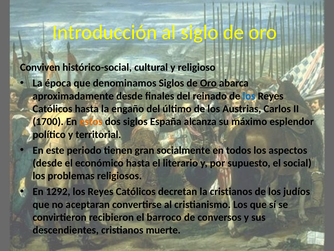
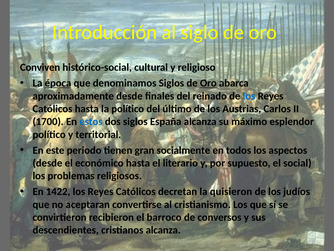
época underline: none -> present
la engaño: engaño -> político
estos colour: orange -> blue
1292: 1292 -> 1422
la cristianos: cristianos -> quisieron
cristianos muerte: muerte -> alcanza
